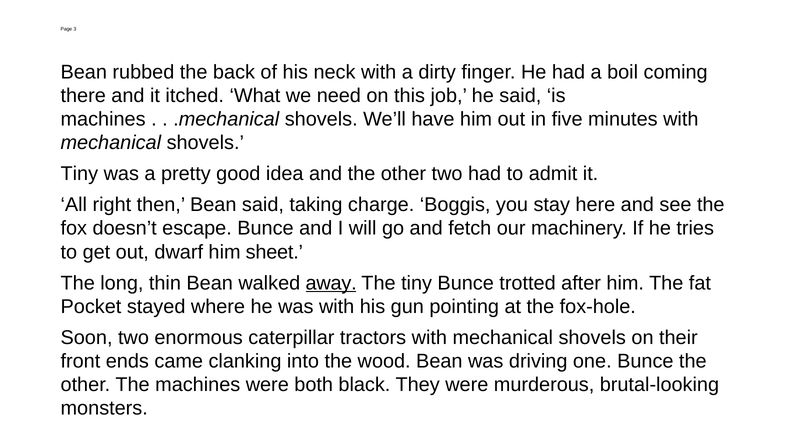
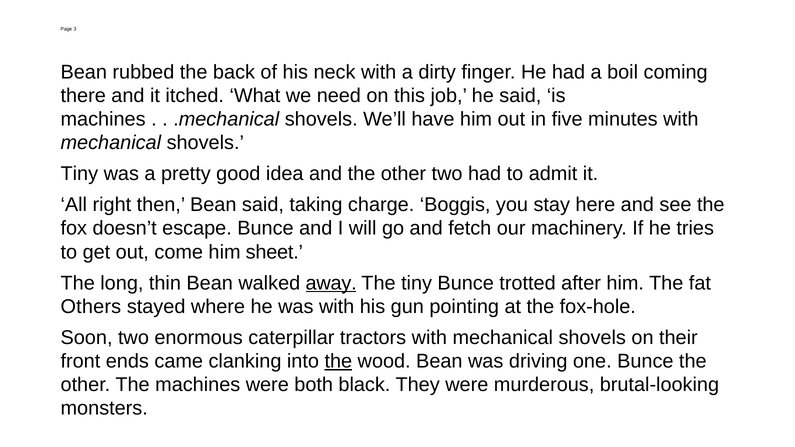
dwarf: dwarf -> come
Pocket: Pocket -> Others
the at (338, 361) underline: none -> present
